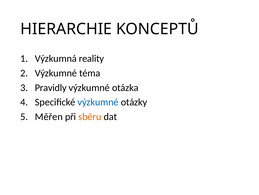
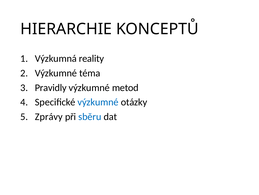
otázka: otázka -> metod
Měřen: Měřen -> Zprávy
sběru colour: orange -> blue
